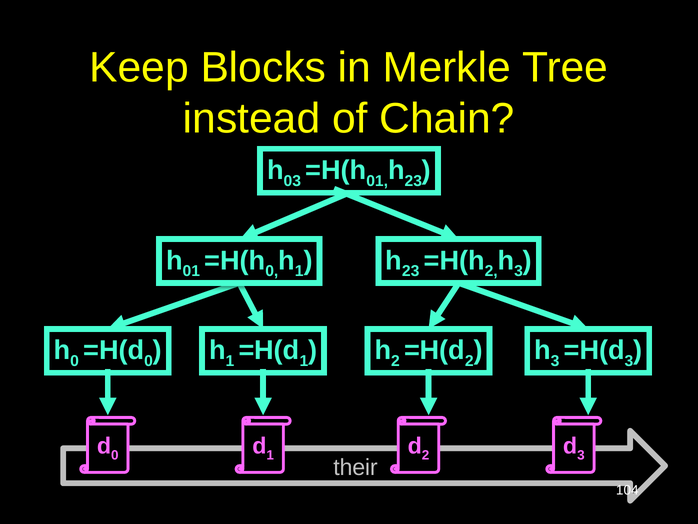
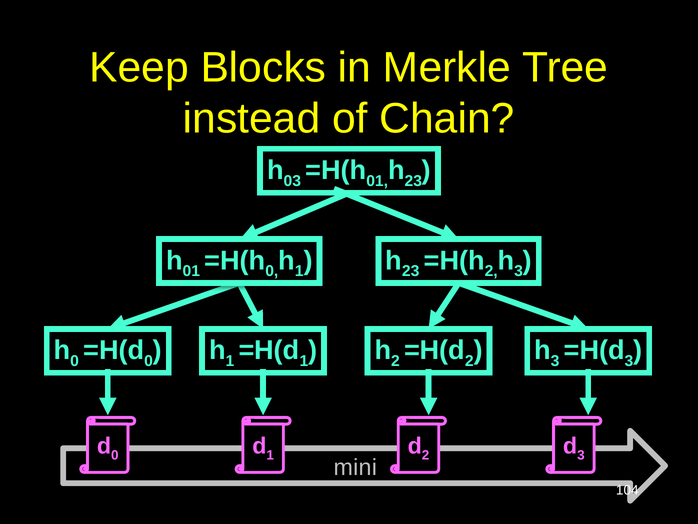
their: their -> mini
